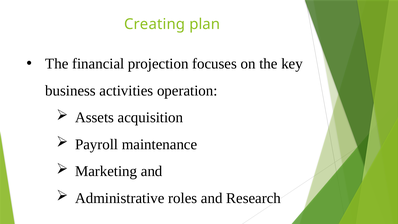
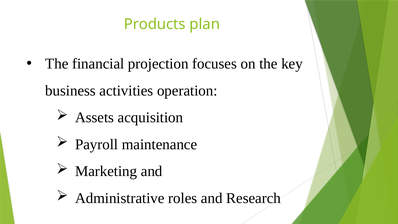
Creating: Creating -> Products
